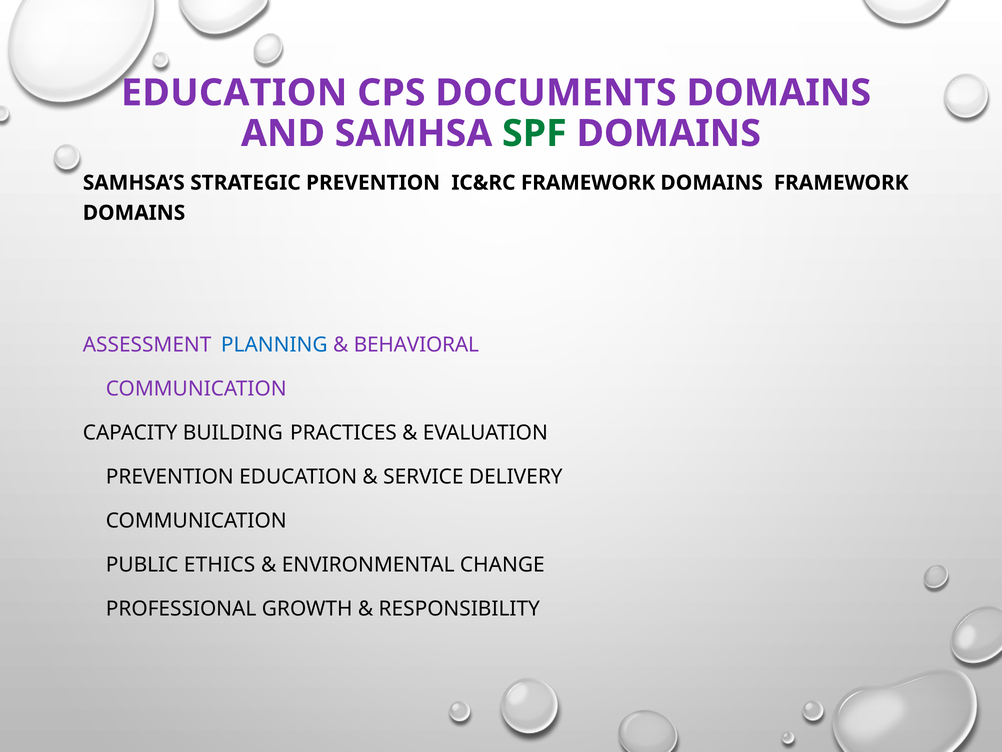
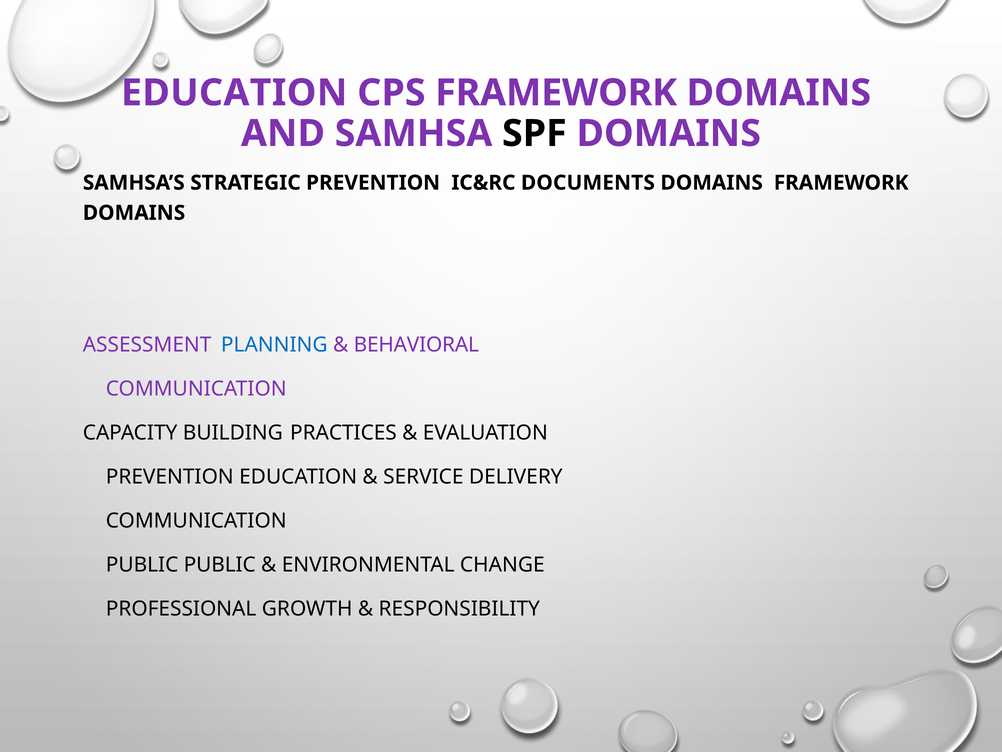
CPS DOCUMENTS: DOCUMENTS -> FRAMEWORK
SPF colour: green -> black
IC&RC FRAMEWORK: FRAMEWORK -> DOCUMENTS
PUBLIC ETHICS: ETHICS -> PUBLIC
